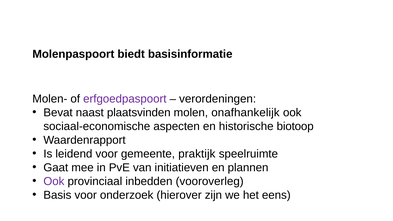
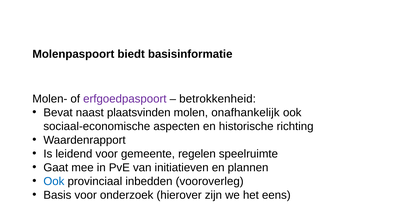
verordeningen: verordeningen -> betrokkenheid
biotoop: biotoop -> richting
praktijk: praktijk -> regelen
Ook at (54, 181) colour: purple -> blue
